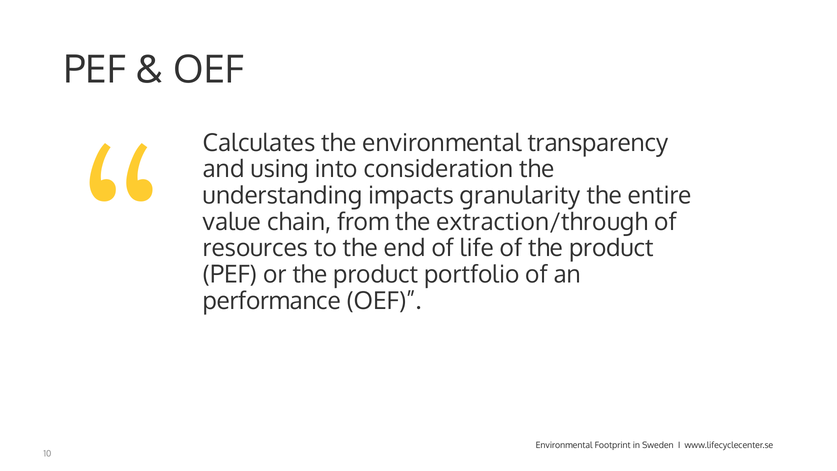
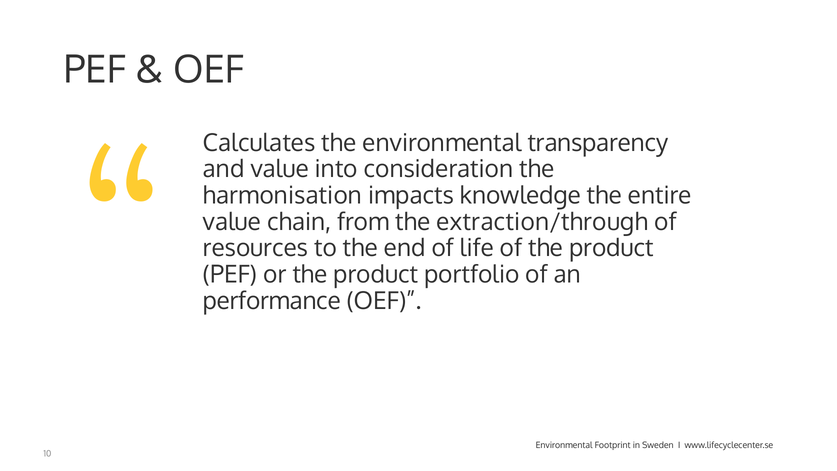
and using: using -> value
understanding: understanding -> harmonisation
granularity: granularity -> knowledge
